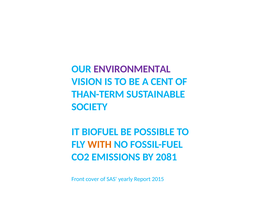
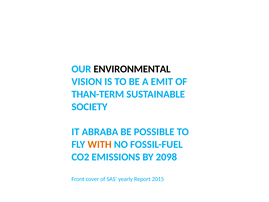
ENVIRONMENTAL colour: purple -> black
CENT: CENT -> EMIT
BIOFUEL: BIOFUEL -> ABRABA
2081: 2081 -> 2098
